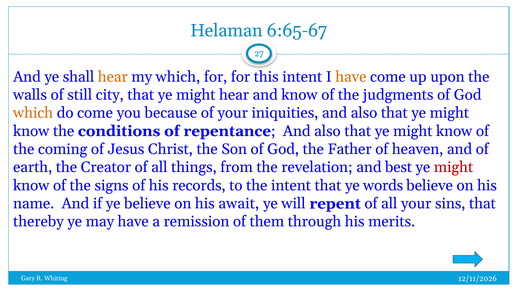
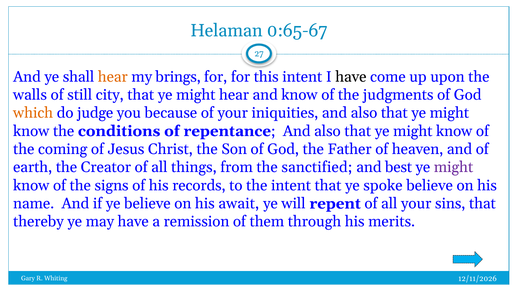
6:65-67: 6:65-67 -> 0:65-67
my which: which -> brings
have at (351, 77) colour: orange -> black
do come: come -> judge
revelation: revelation -> sanctified
might at (454, 168) colour: red -> purple
words: words -> spoke
